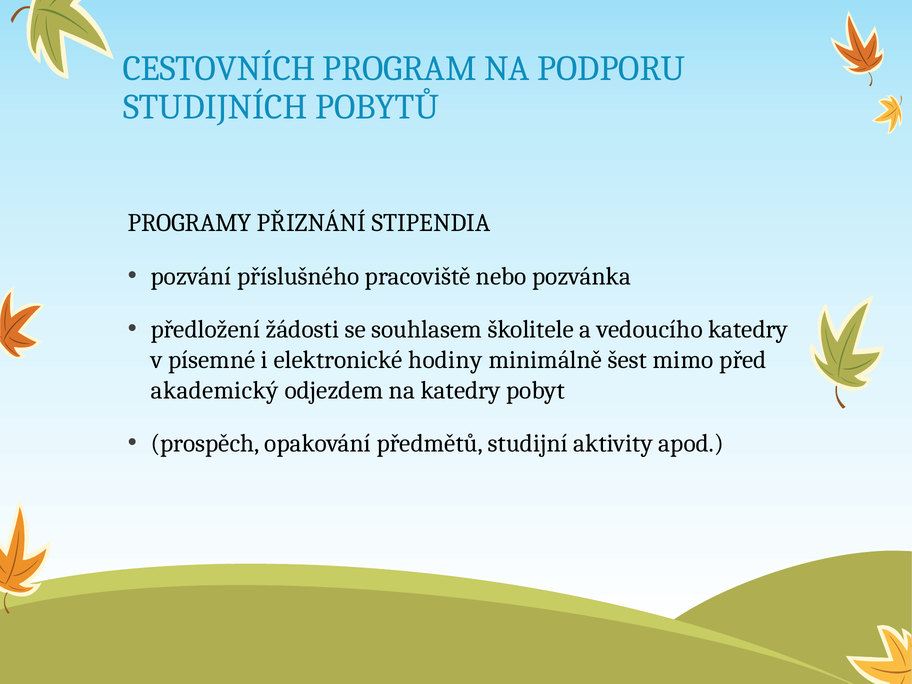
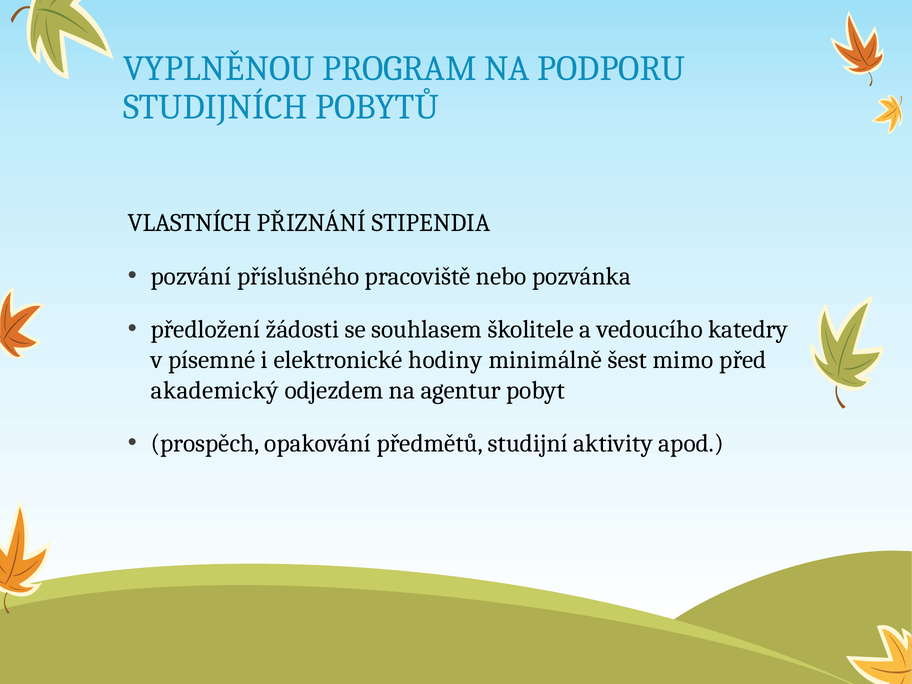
CESTOVNÍCH: CESTOVNÍCH -> VYPLNĚNOU
PROGRAMY: PROGRAMY -> VLASTNÍCH
na katedry: katedry -> agentur
